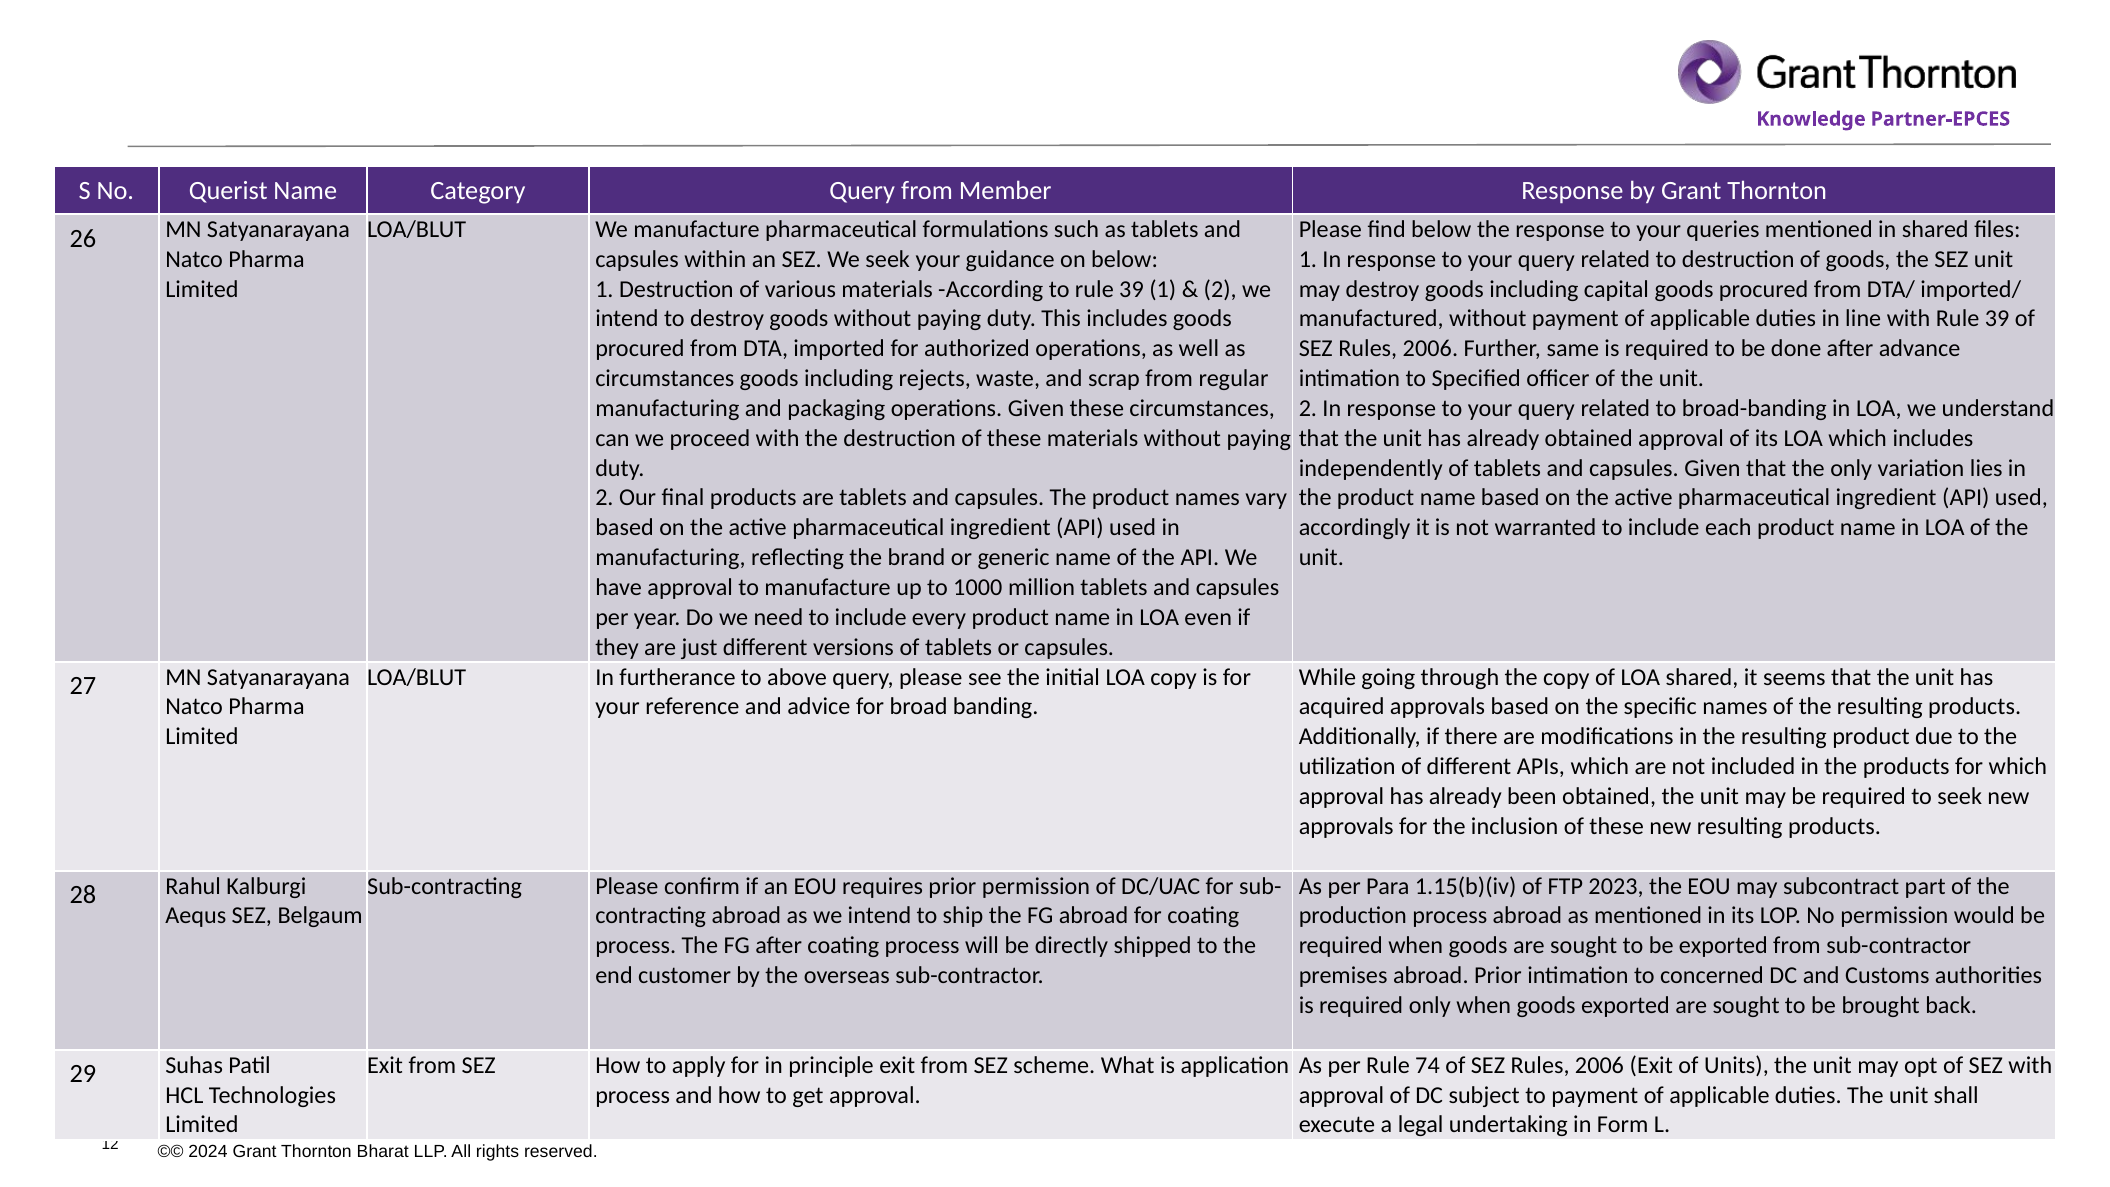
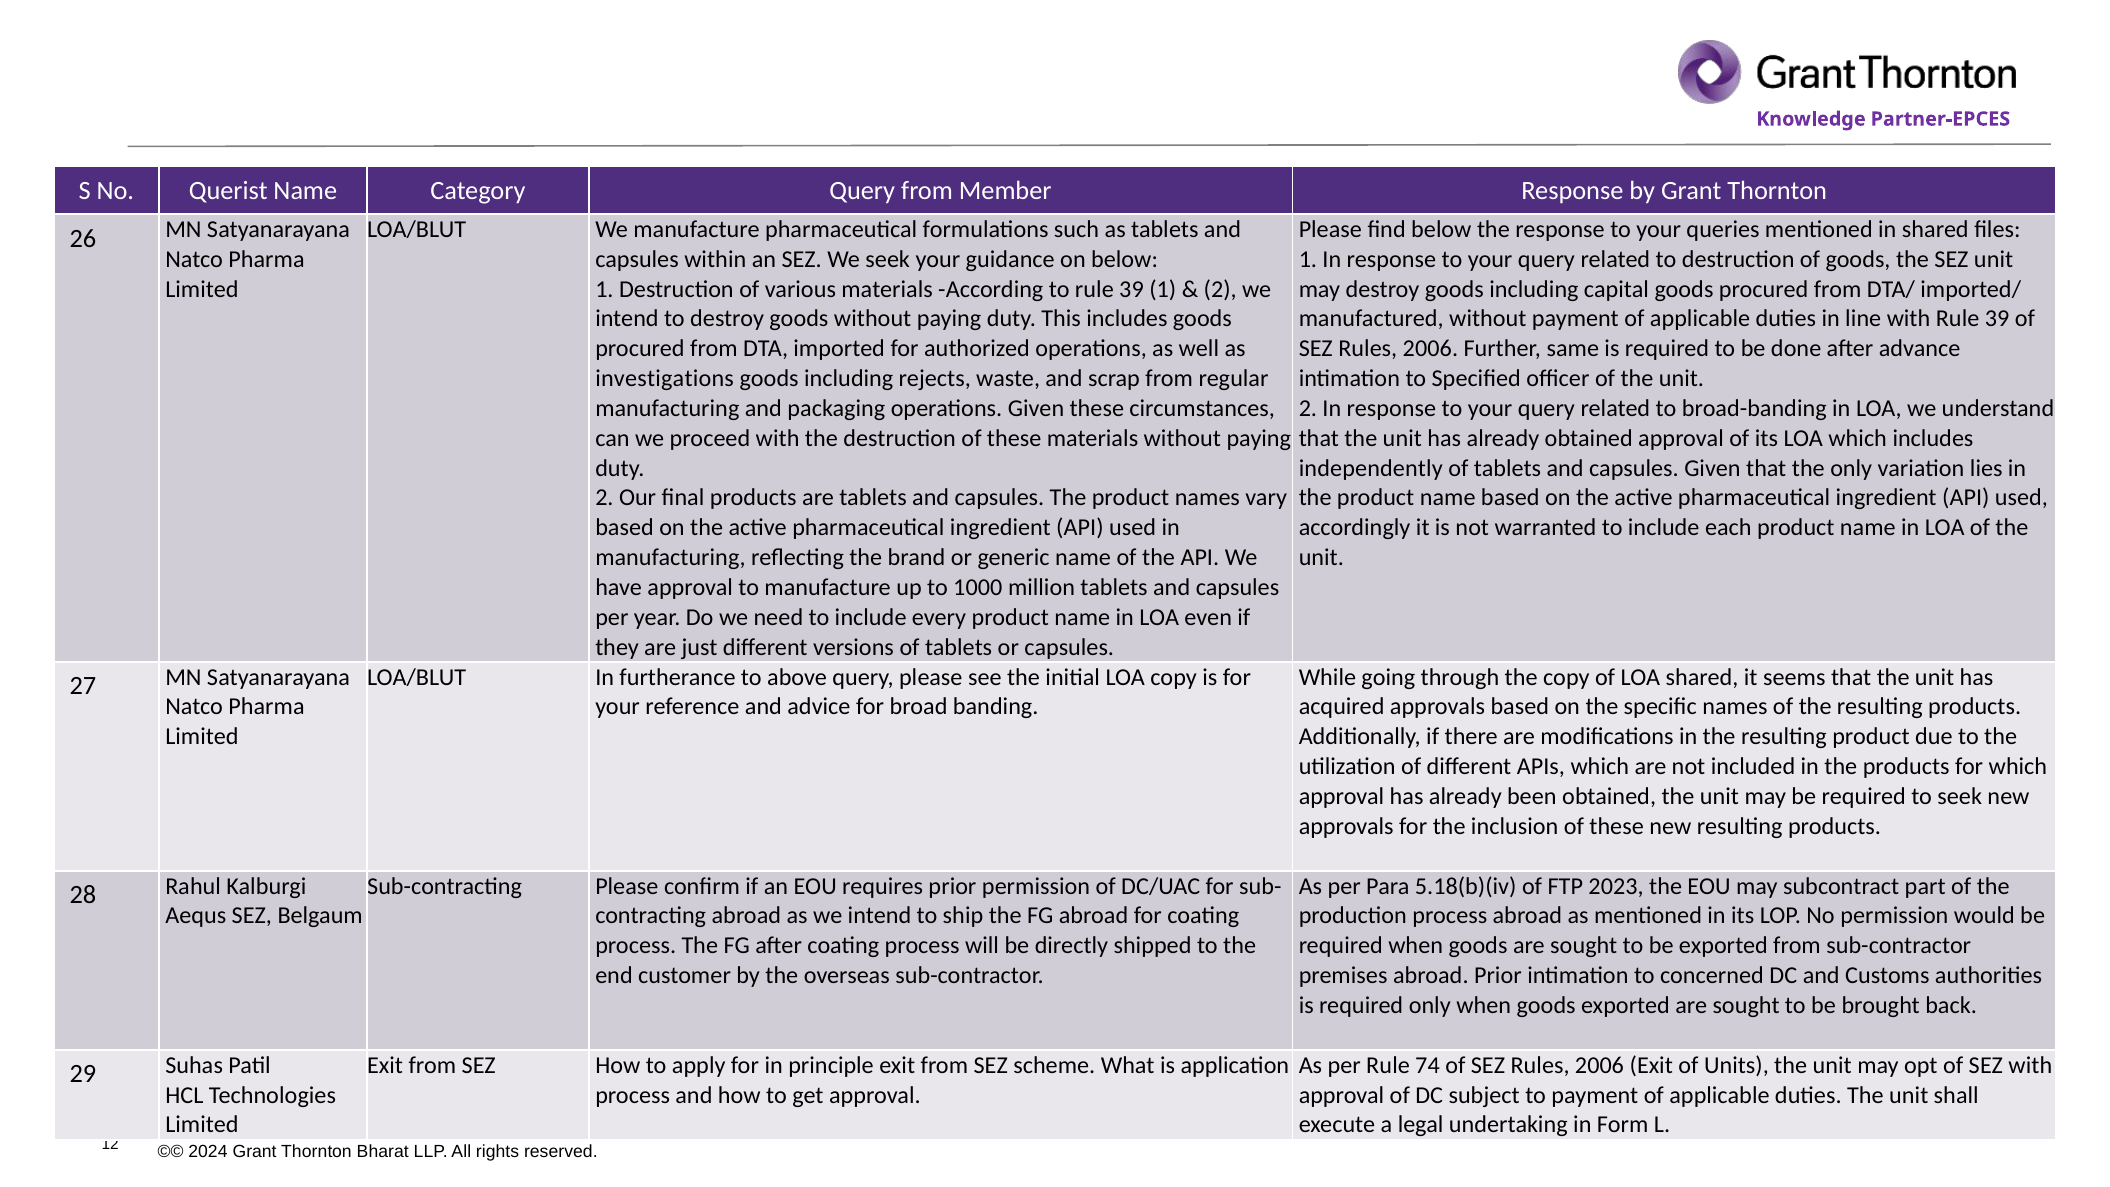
circumstances at (665, 379): circumstances -> investigations
1.15(b)(iv: 1.15(b)(iv -> 5.18(b)(iv
